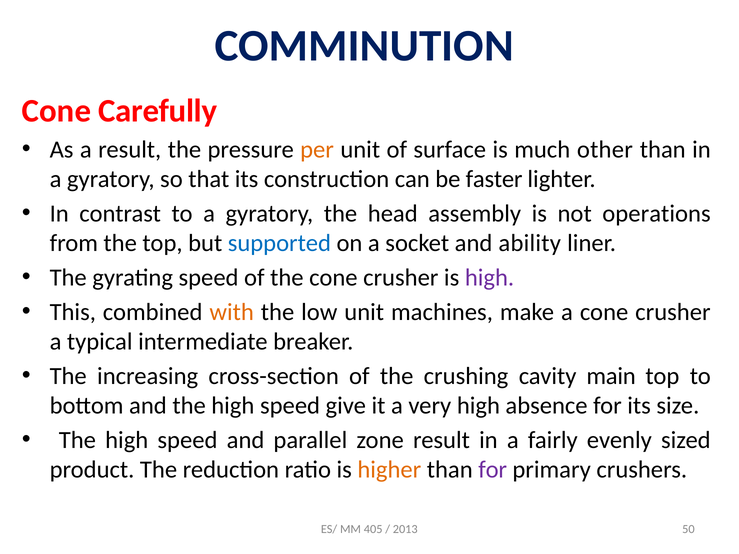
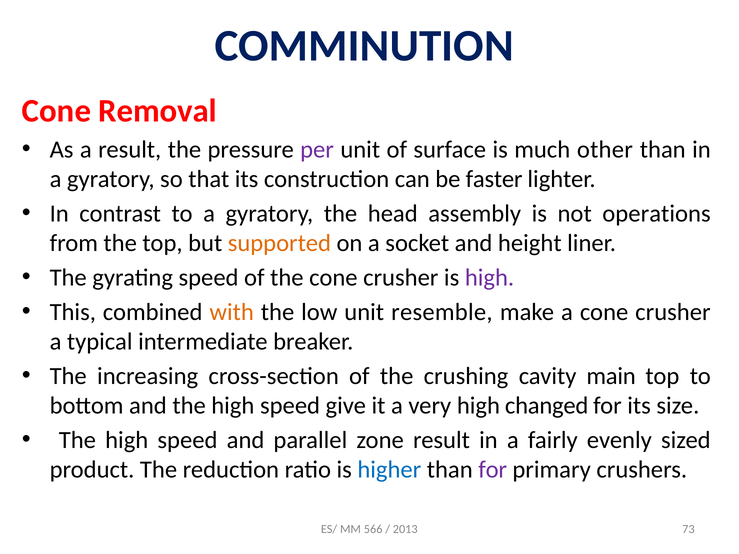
Carefully: Carefully -> Removal
per colour: orange -> purple
supported colour: blue -> orange
ability: ability -> height
machines: machines -> resemble
absence: absence -> changed
higher colour: orange -> blue
405: 405 -> 566
50: 50 -> 73
